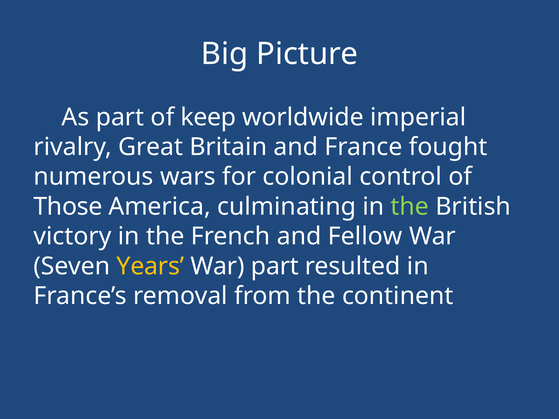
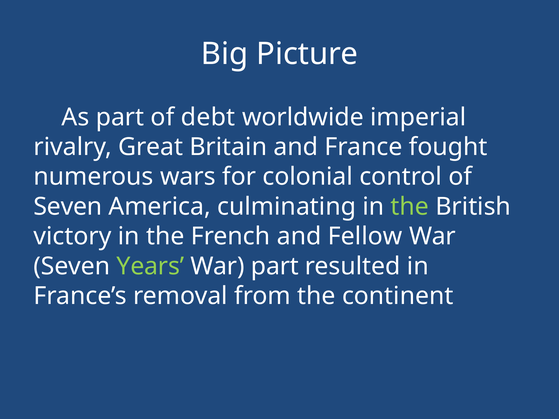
keep: keep -> debt
Those at (68, 207): Those -> Seven
Years colour: yellow -> light green
